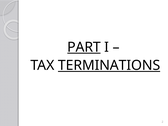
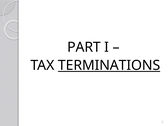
PART underline: present -> none
